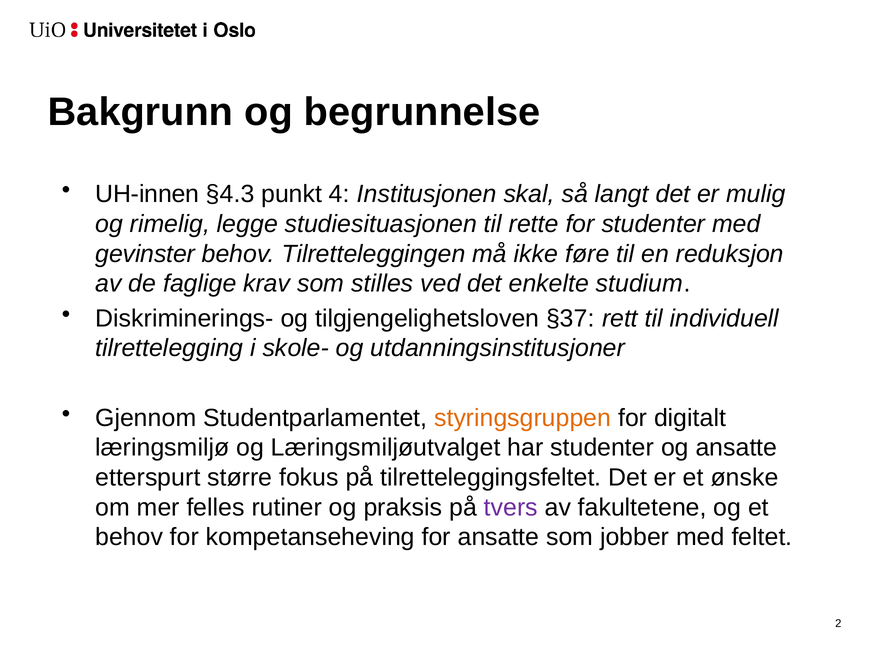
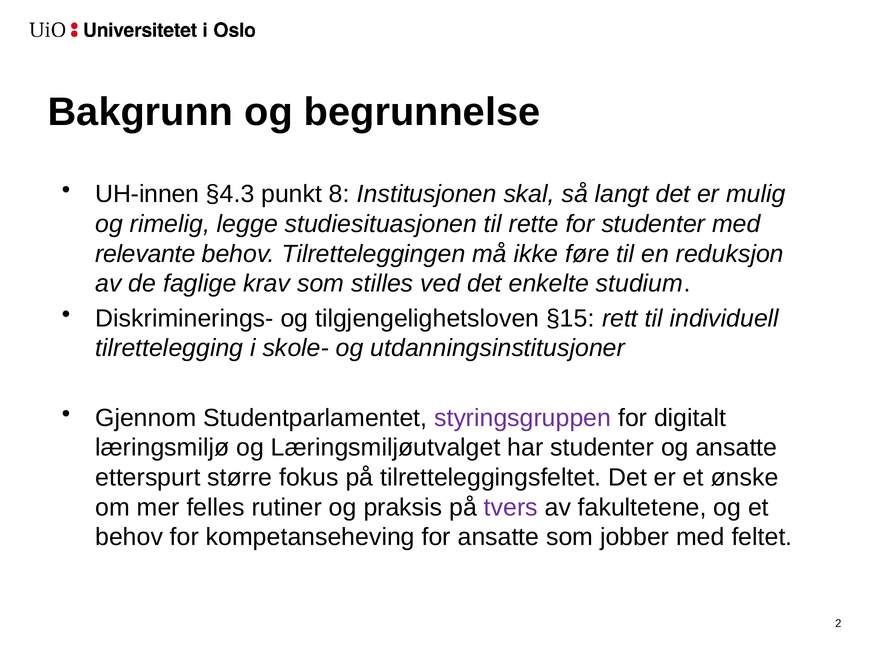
4: 4 -> 8
gevinster: gevinster -> relevante
§37: §37 -> §15
styringsgruppen colour: orange -> purple
